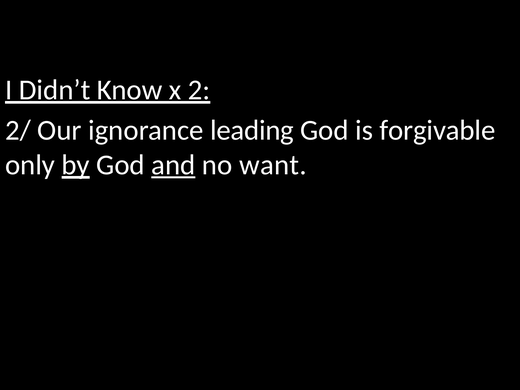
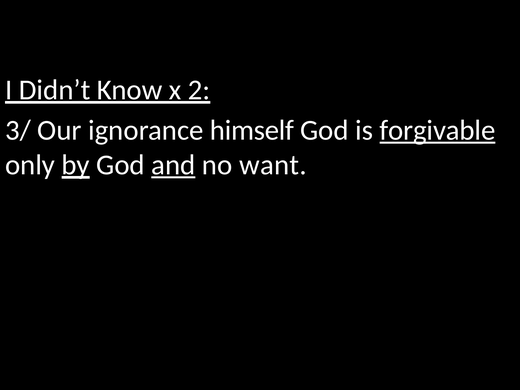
2/: 2/ -> 3/
leading: leading -> himself
forgivable underline: none -> present
